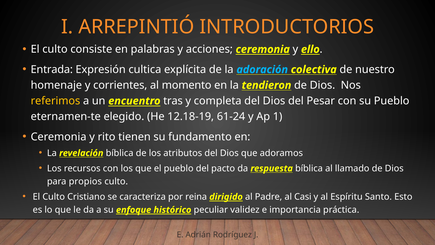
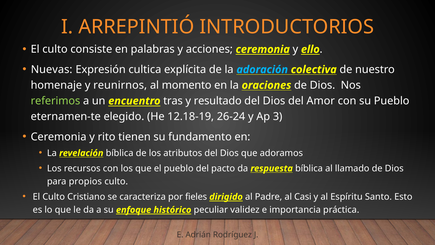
Entrada: Entrada -> Nuevas
corrientes: corrientes -> reunirnos
tendieron: tendieron -> oraciones
referimos colour: yellow -> light green
completa: completa -> resultado
Pesar: Pesar -> Amor
61-24: 61-24 -> 26-24
1: 1 -> 3
reina: reina -> fieles
